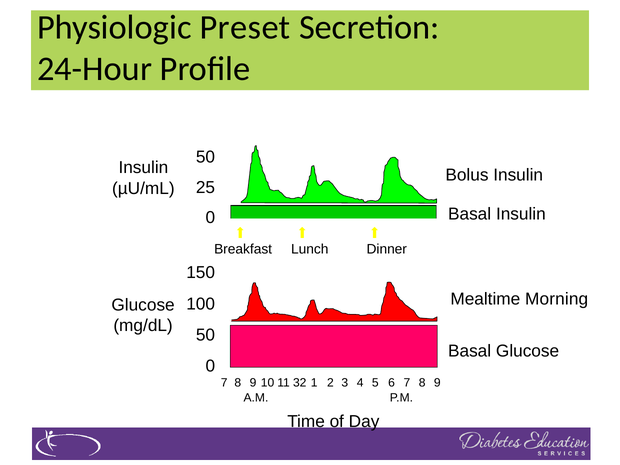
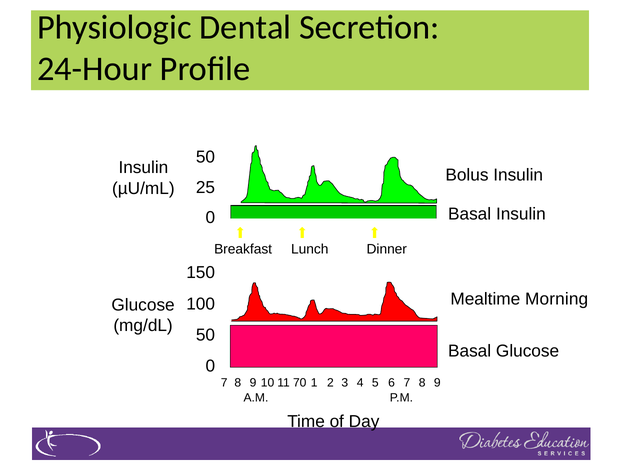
Preset: Preset -> Dental
32: 32 -> 70
